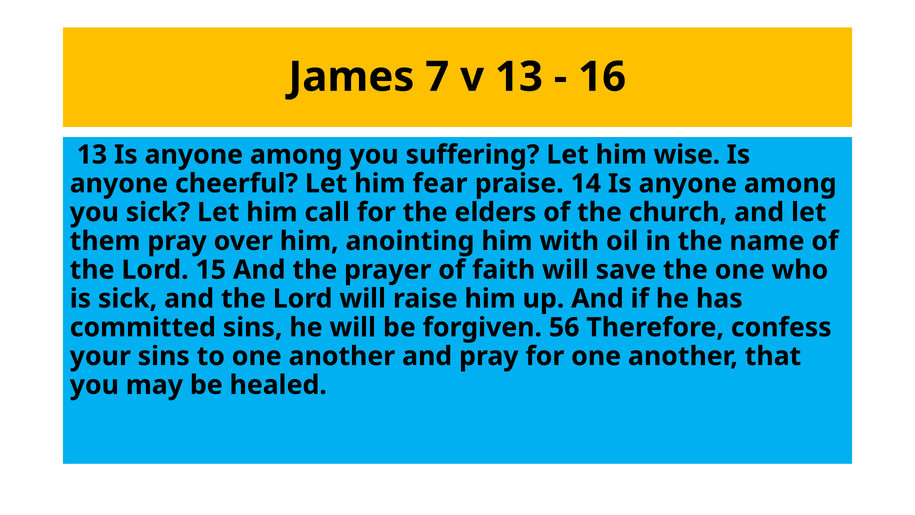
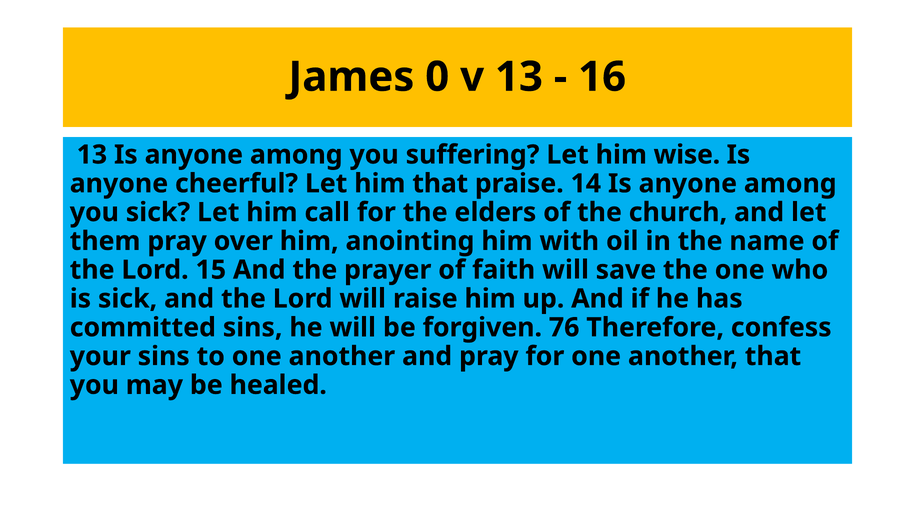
7: 7 -> 0
him fear: fear -> that
56: 56 -> 76
